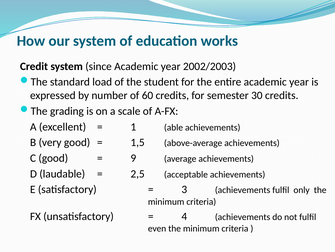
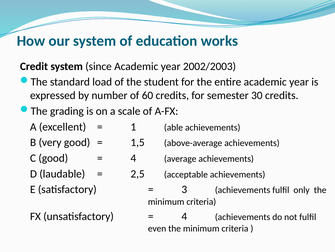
9 at (133, 158): 9 -> 4
